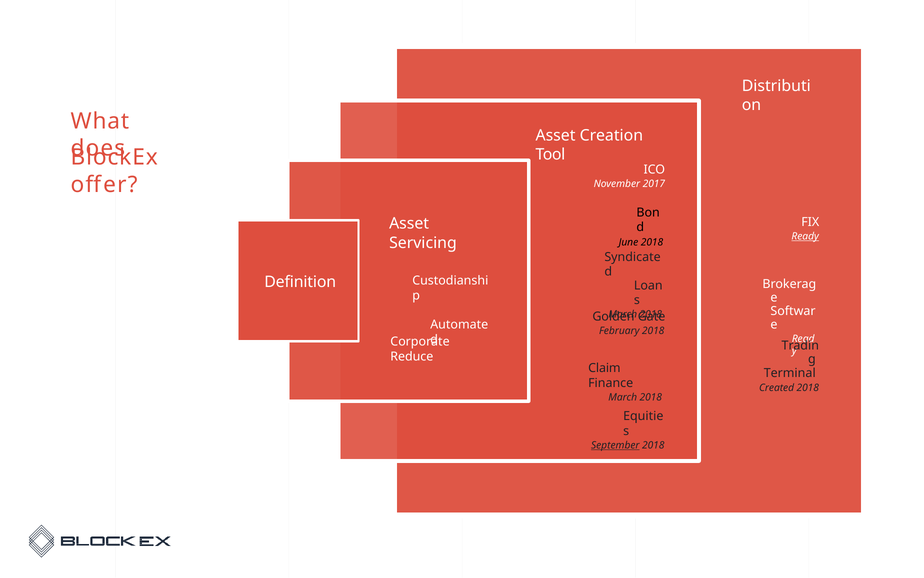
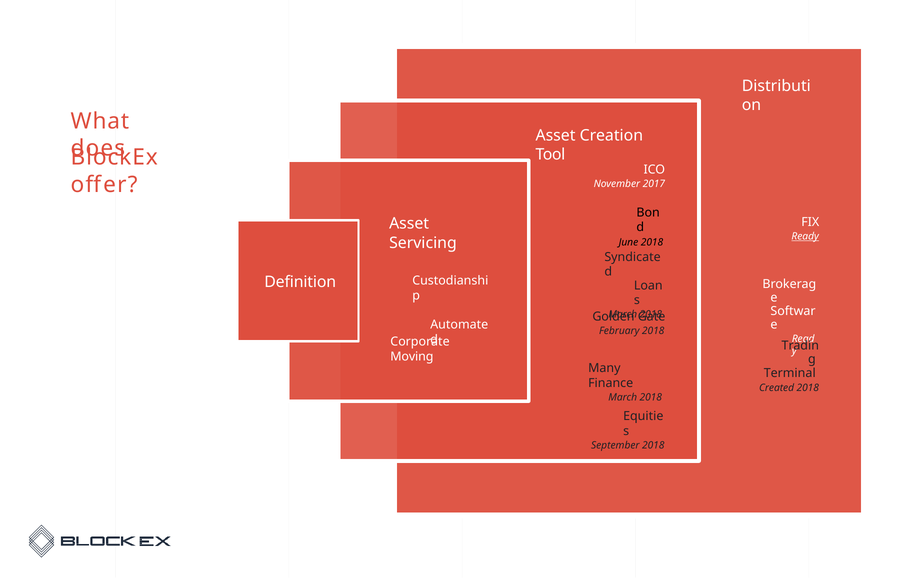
Reduce: Reduce -> Moving
Claim: Claim -> Many
September underline: present -> none
